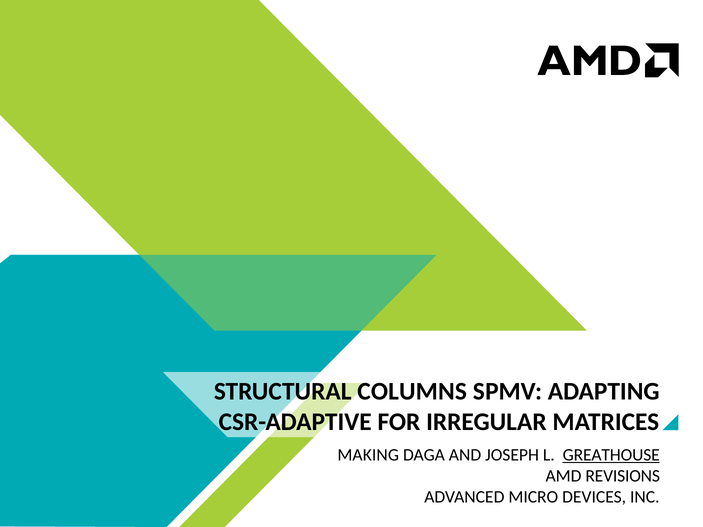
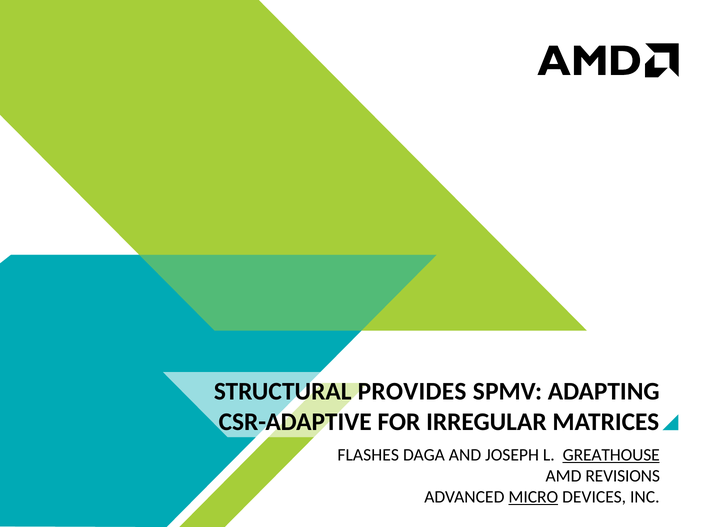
COLUMNS: COLUMNS -> PROVIDES
MAKING: MAKING -> FLASHES
MICRO underline: none -> present
